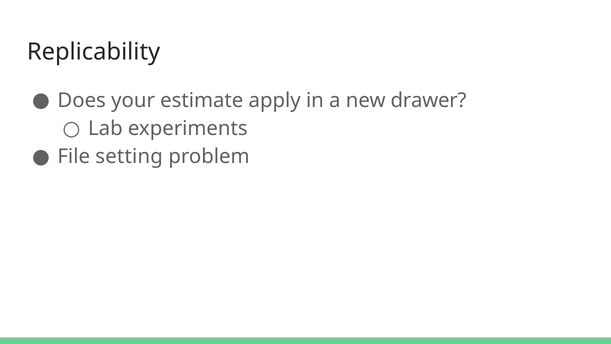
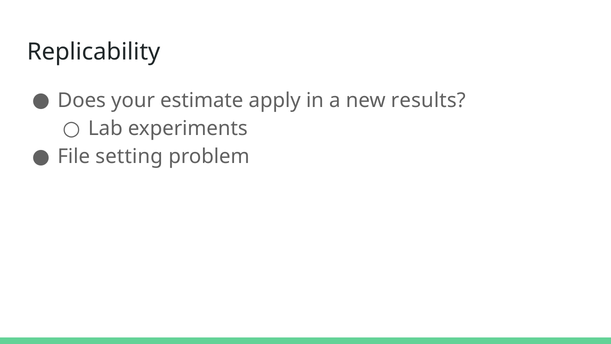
drawer: drawer -> results
